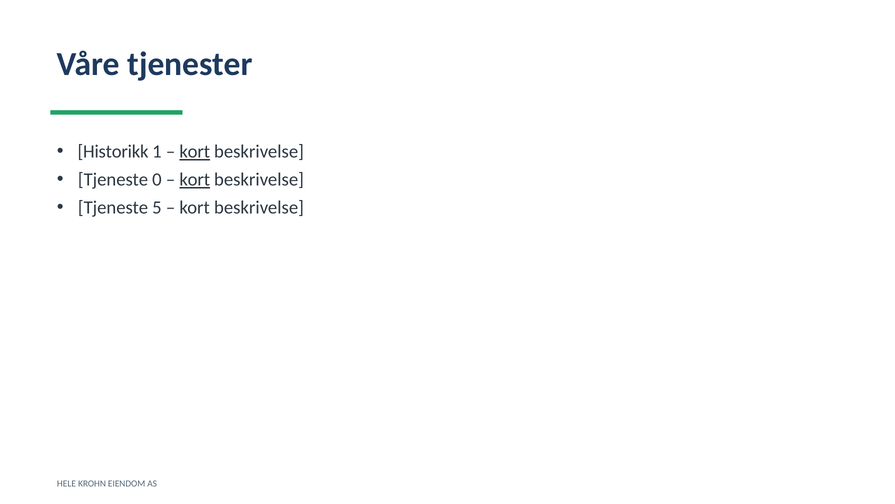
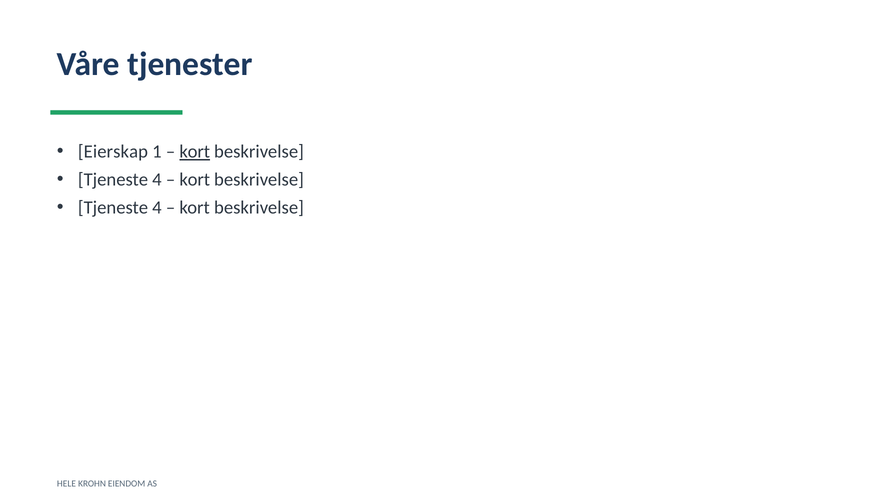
Historikk: Historikk -> Eierskap
0 at (157, 180): 0 -> 4
kort at (195, 180) underline: present -> none
5 at (157, 208): 5 -> 4
